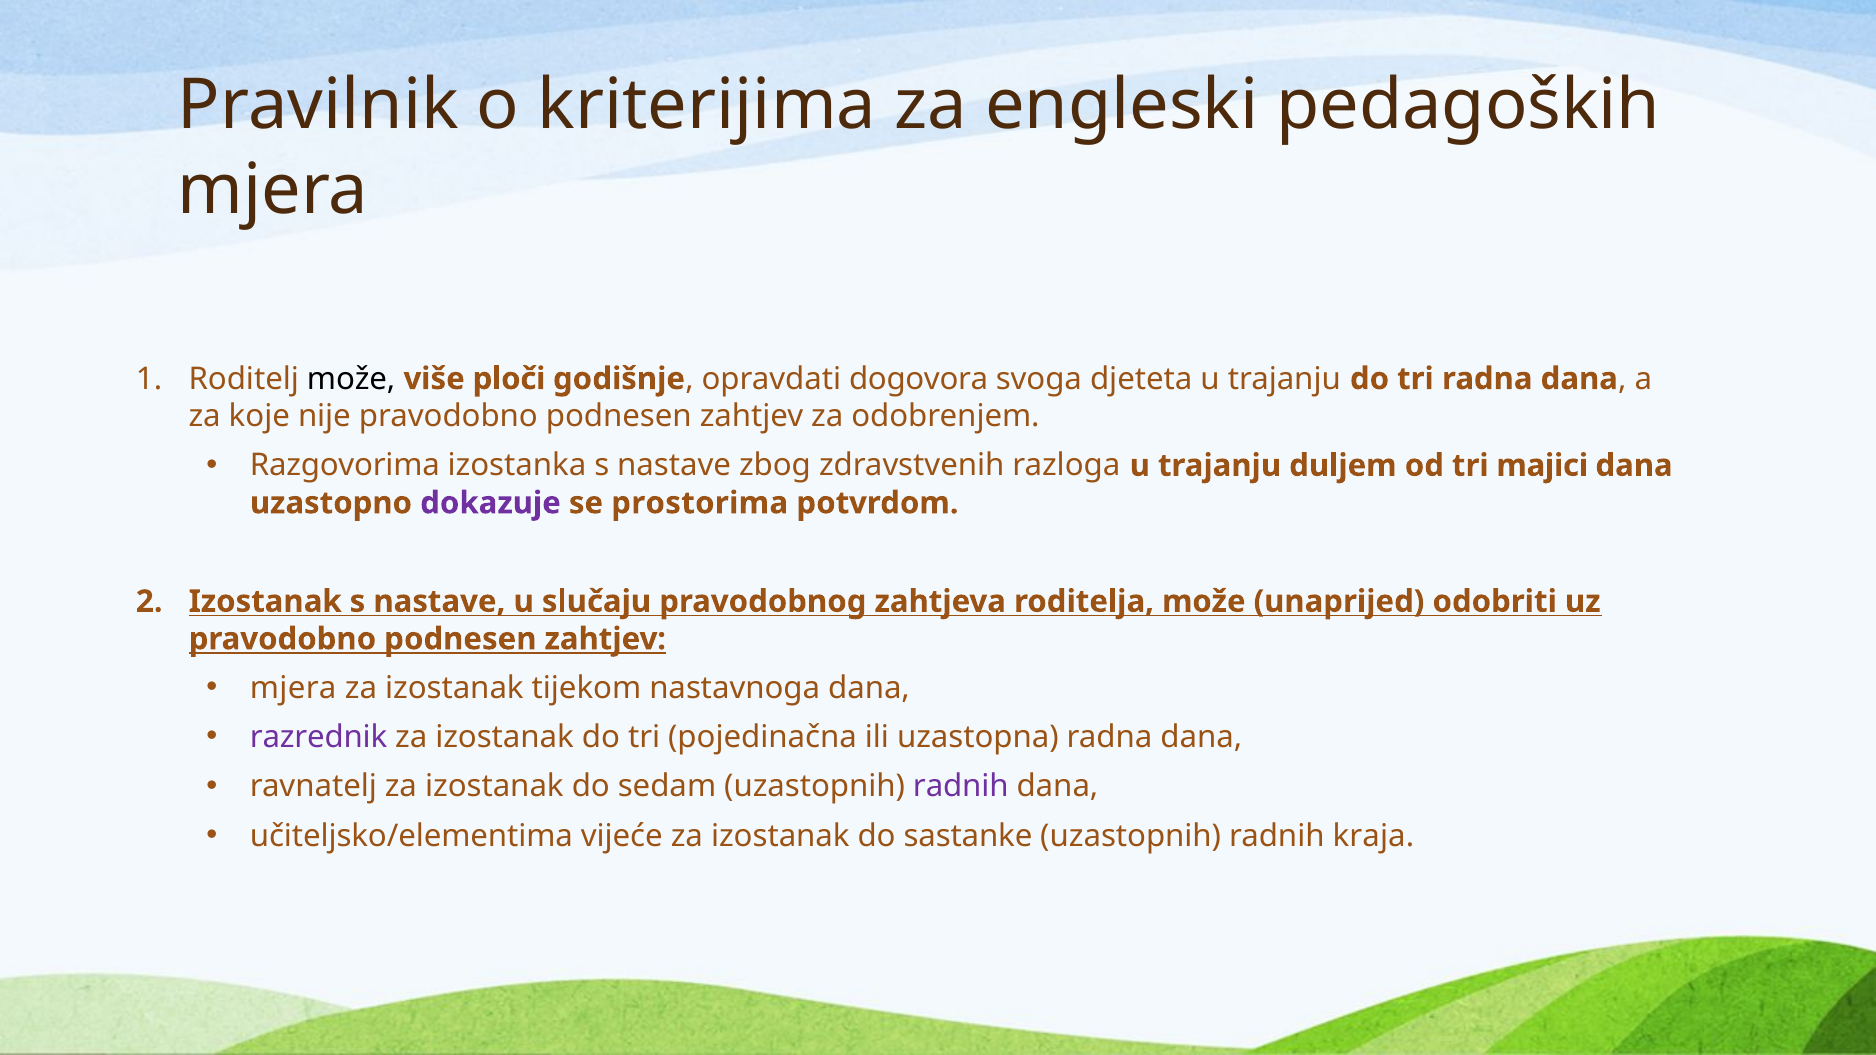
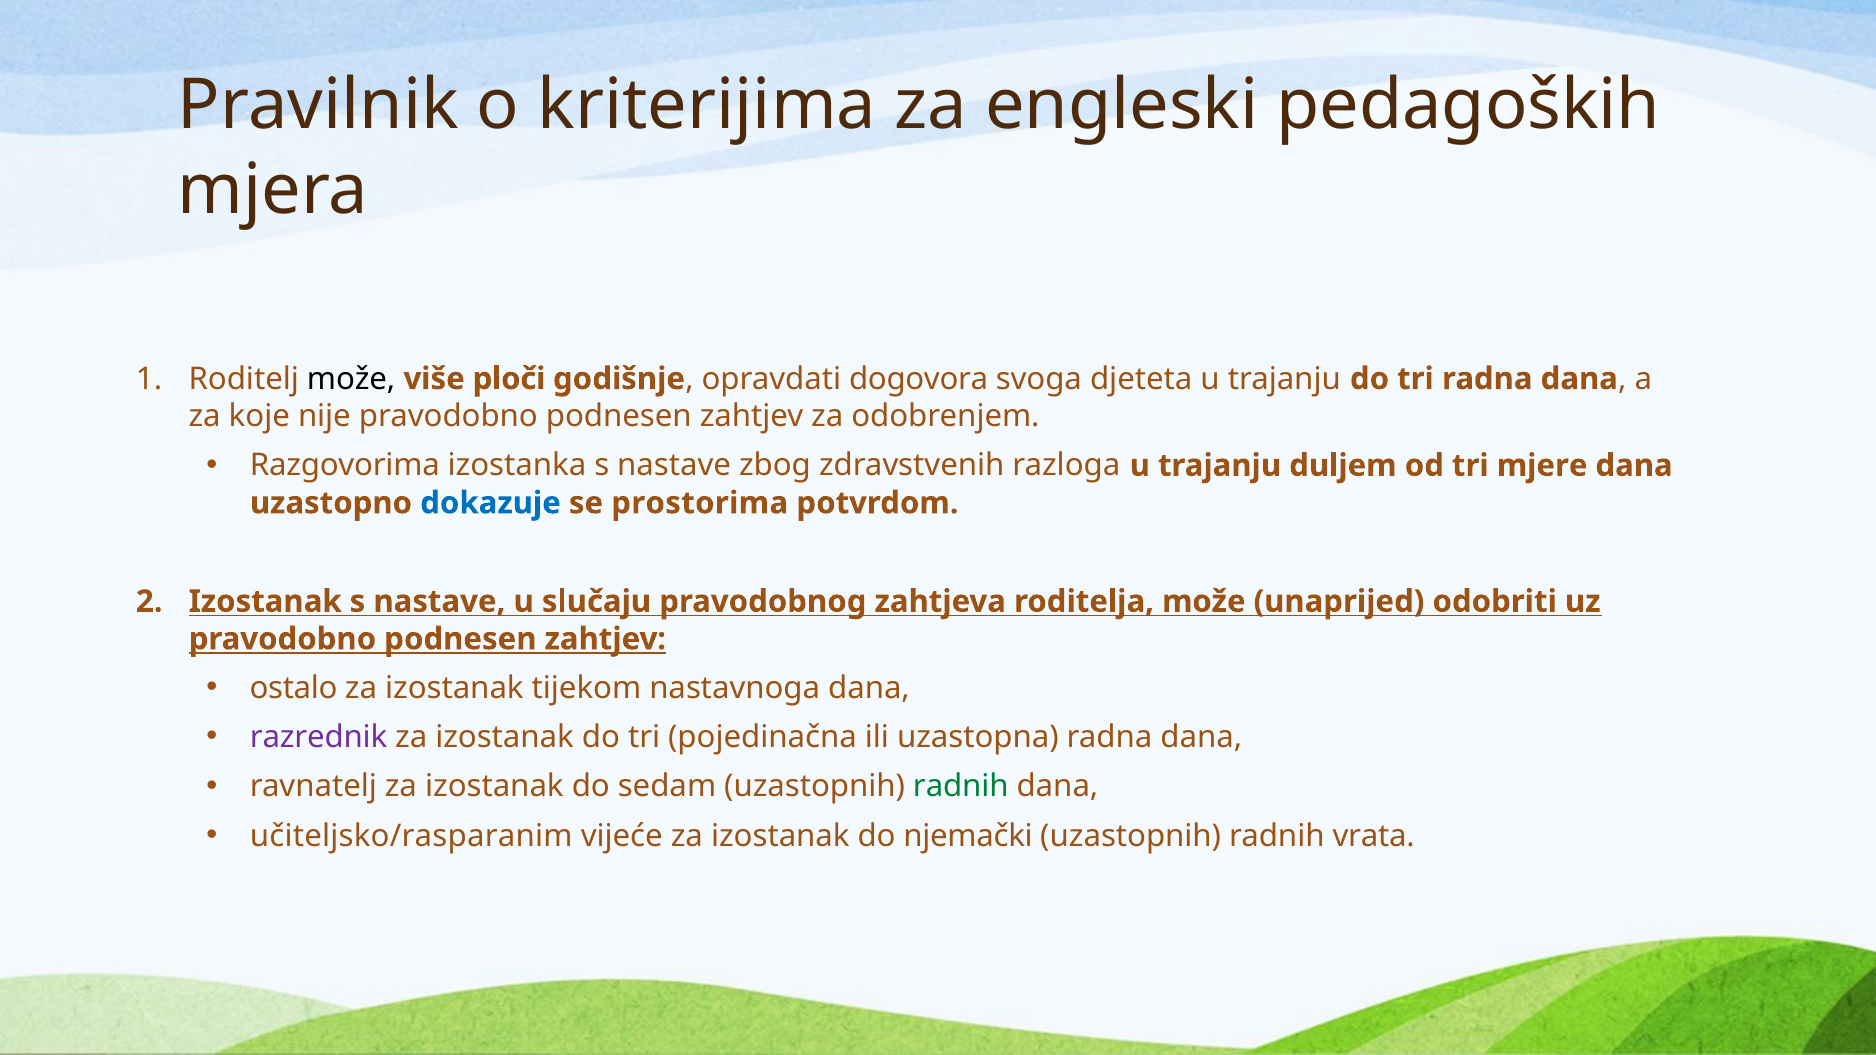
majici: majici -> mjere
dokazuje colour: purple -> blue
mjera at (293, 688): mjera -> ostalo
radnih at (961, 787) colour: purple -> green
učiteljsko/elementima: učiteljsko/elementima -> učiteljsko/rasparanim
sastanke: sastanke -> njemački
kraja: kraja -> vrata
